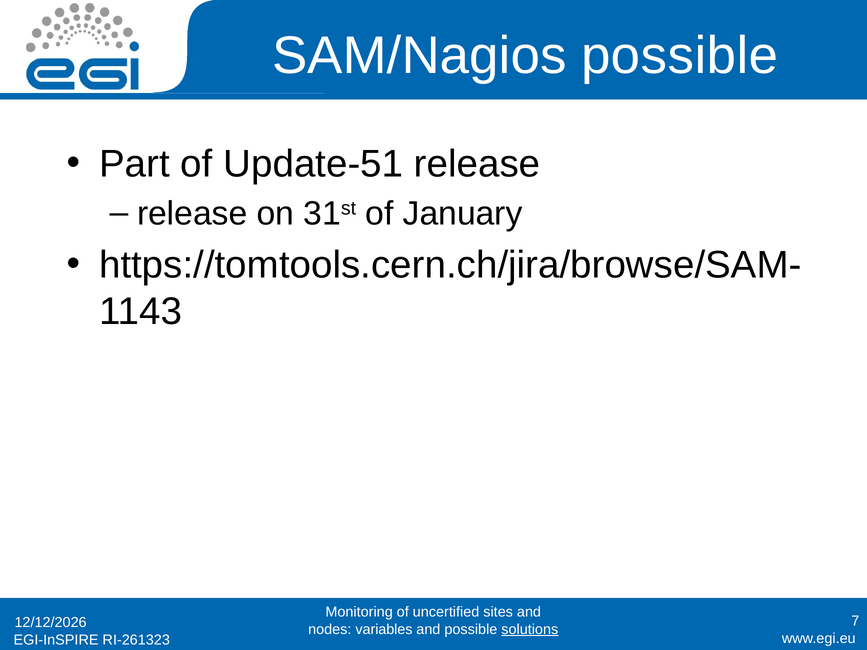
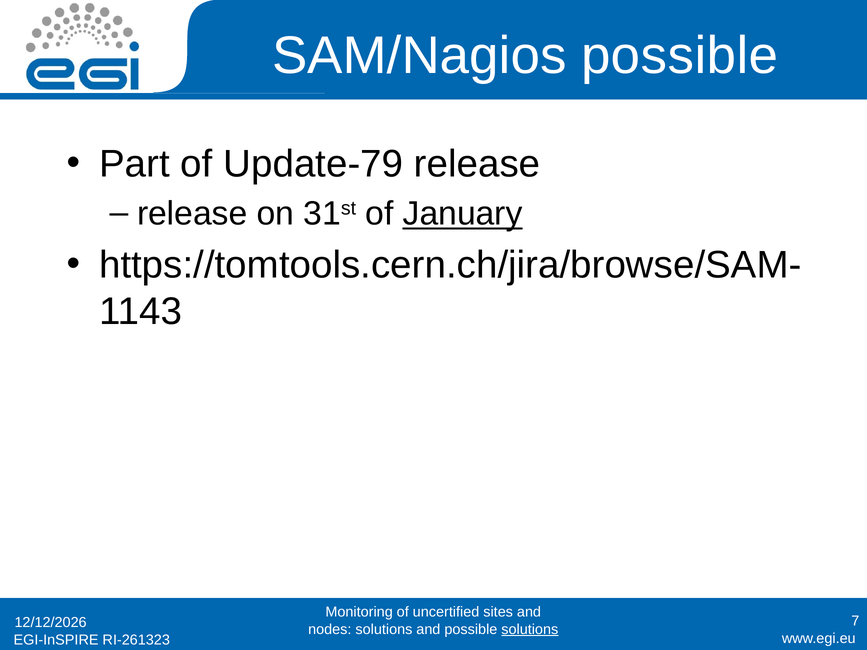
Update-51: Update-51 -> Update-79
January underline: none -> present
nodes variables: variables -> solutions
